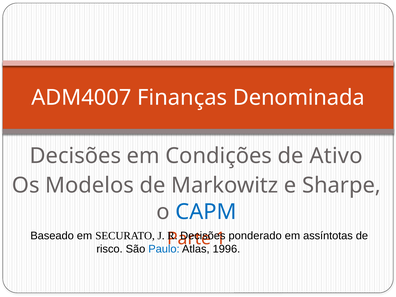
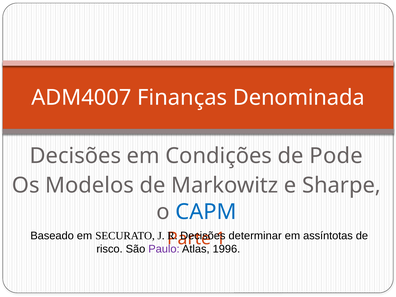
Ativo: Ativo -> Pode
ponderado: ponderado -> determinar
Paulo colour: blue -> purple
